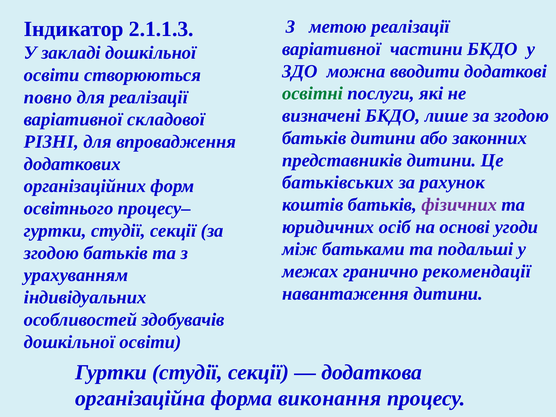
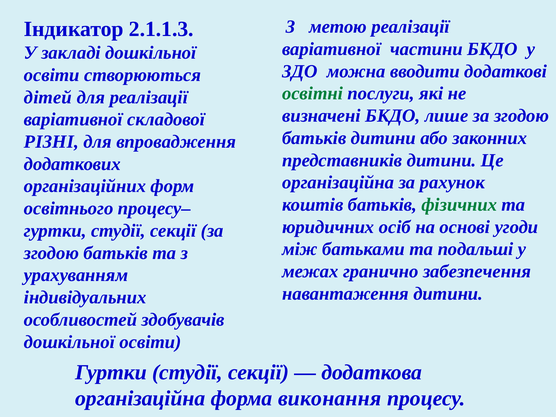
повно: повно -> дітей
батьківських at (338, 182): батьківських -> організаційна
фізичних colour: purple -> green
рекомендації: рекомендації -> забезпечення
